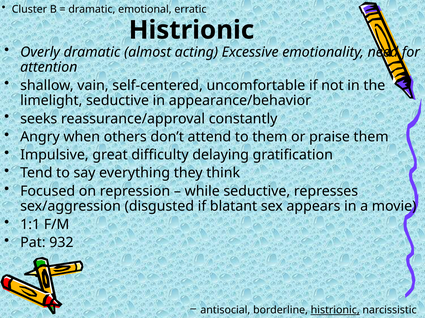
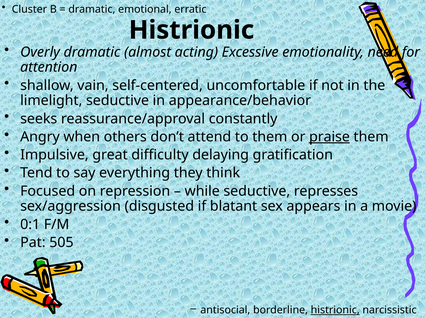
praise underline: none -> present
1:1: 1:1 -> 0:1
932: 932 -> 505
